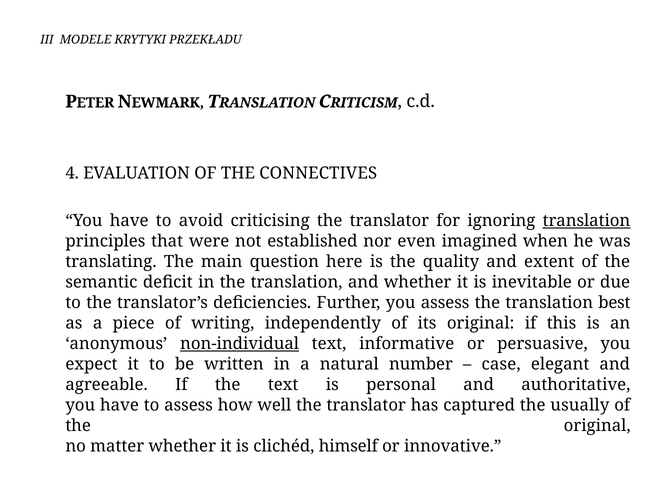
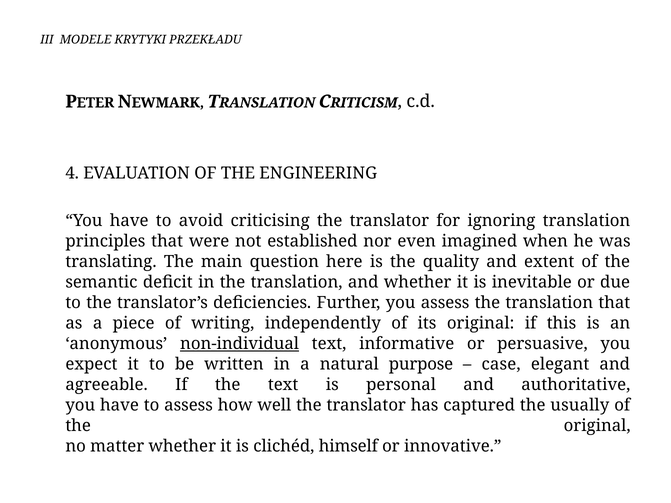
CONNECTIVES: CONNECTIVES -> ENGINEERING
translation at (586, 221) underline: present -> none
translation best: best -> that
number: number -> purpose
